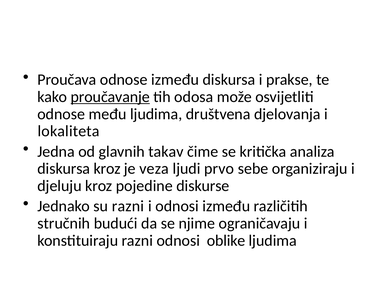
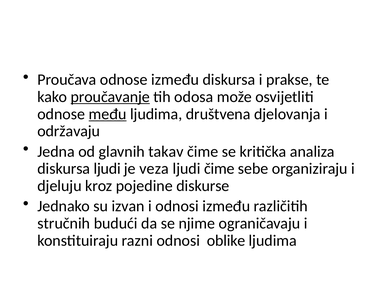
među underline: none -> present
lokaliteta: lokaliteta -> održavaju
diskursa kroz: kroz -> ljudi
ljudi prvo: prvo -> čime
su razni: razni -> izvan
